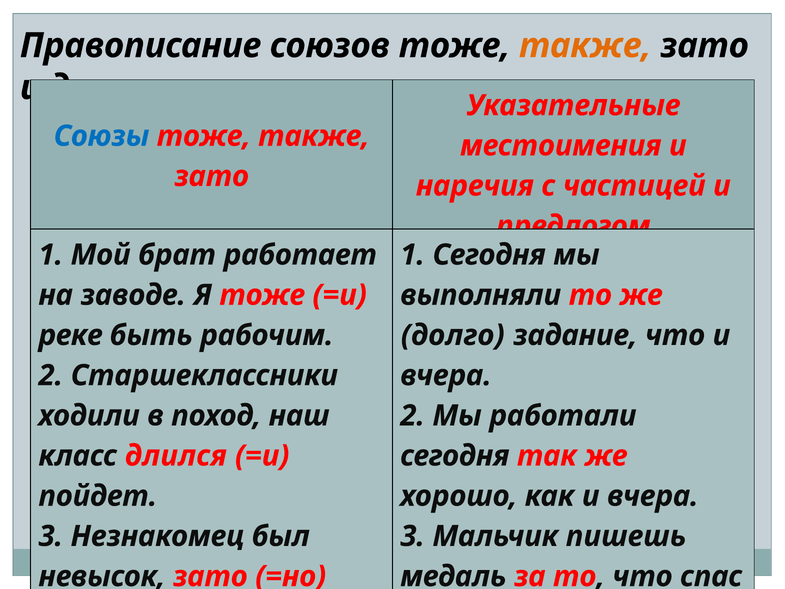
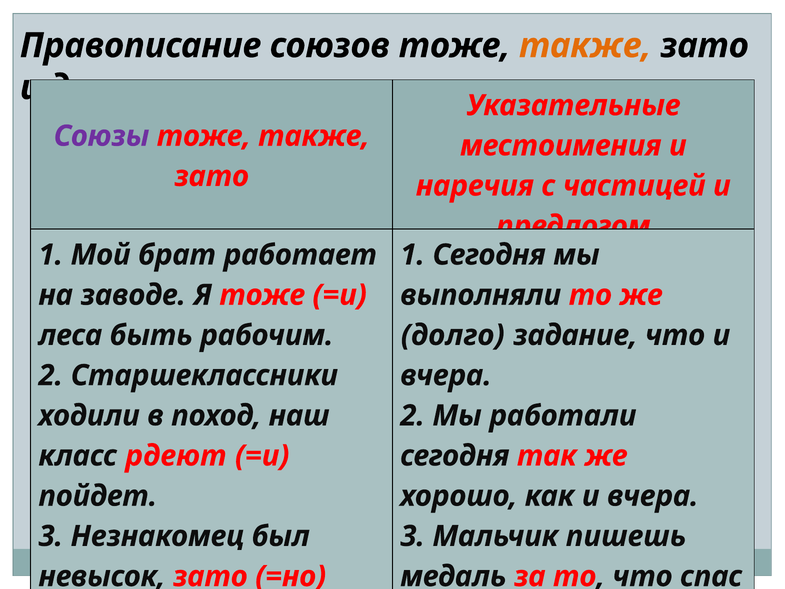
Союзы colour: blue -> purple
реке: реке -> леса
длился: длился -> рдеют
